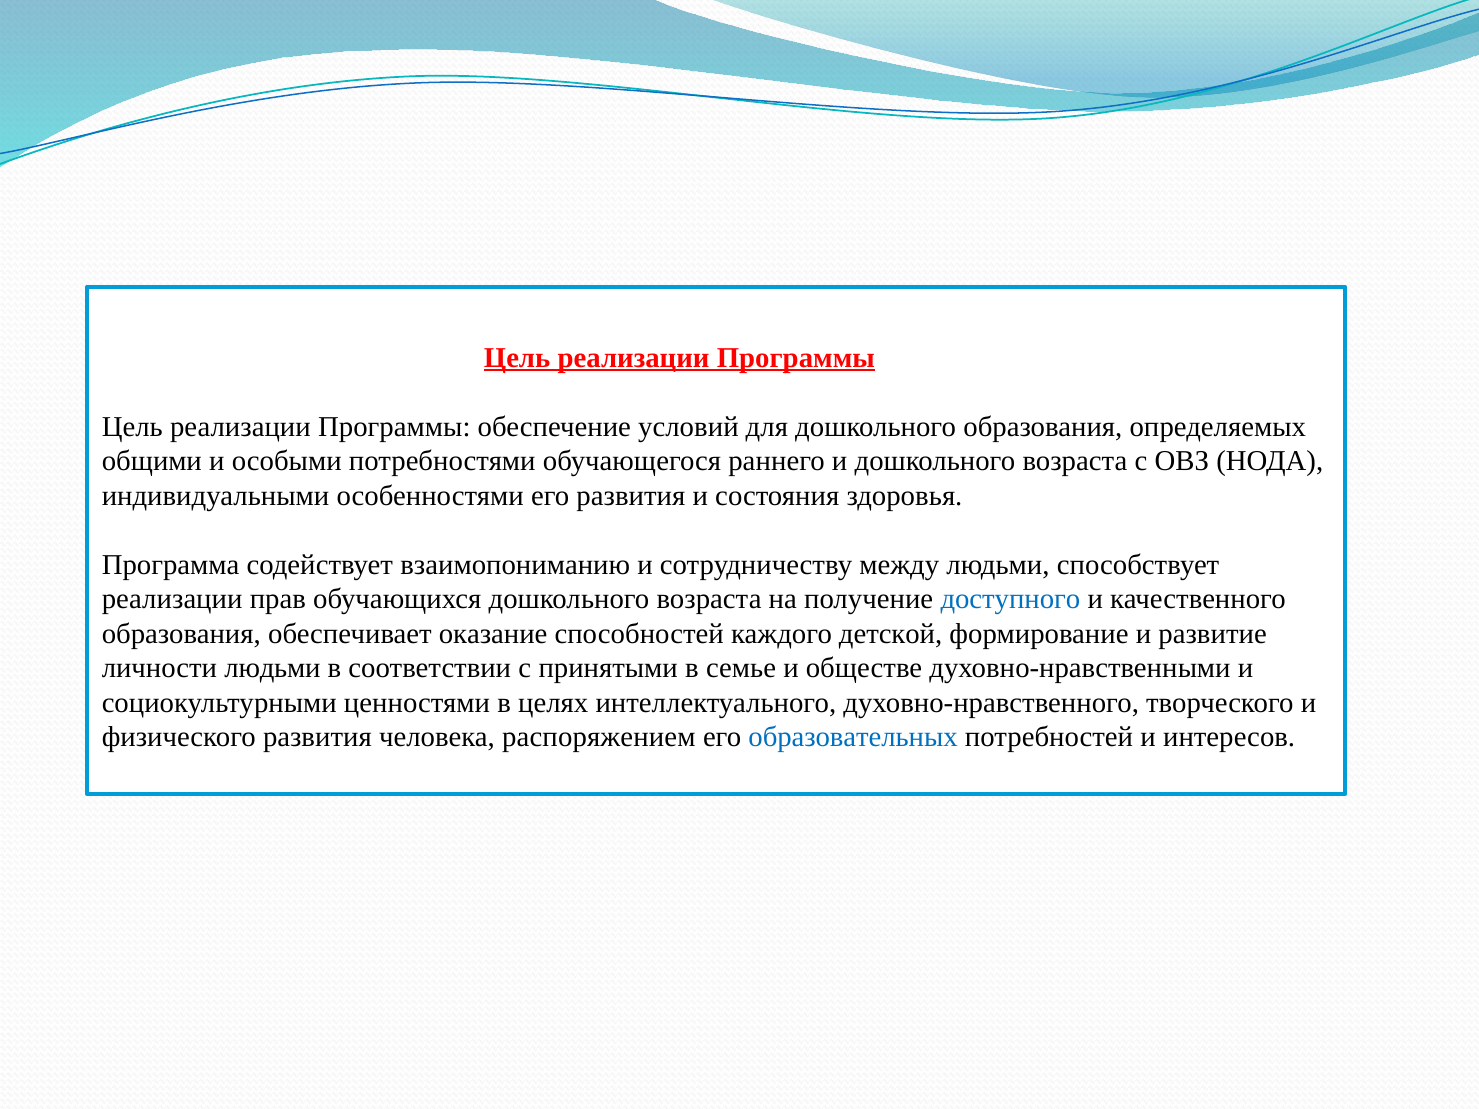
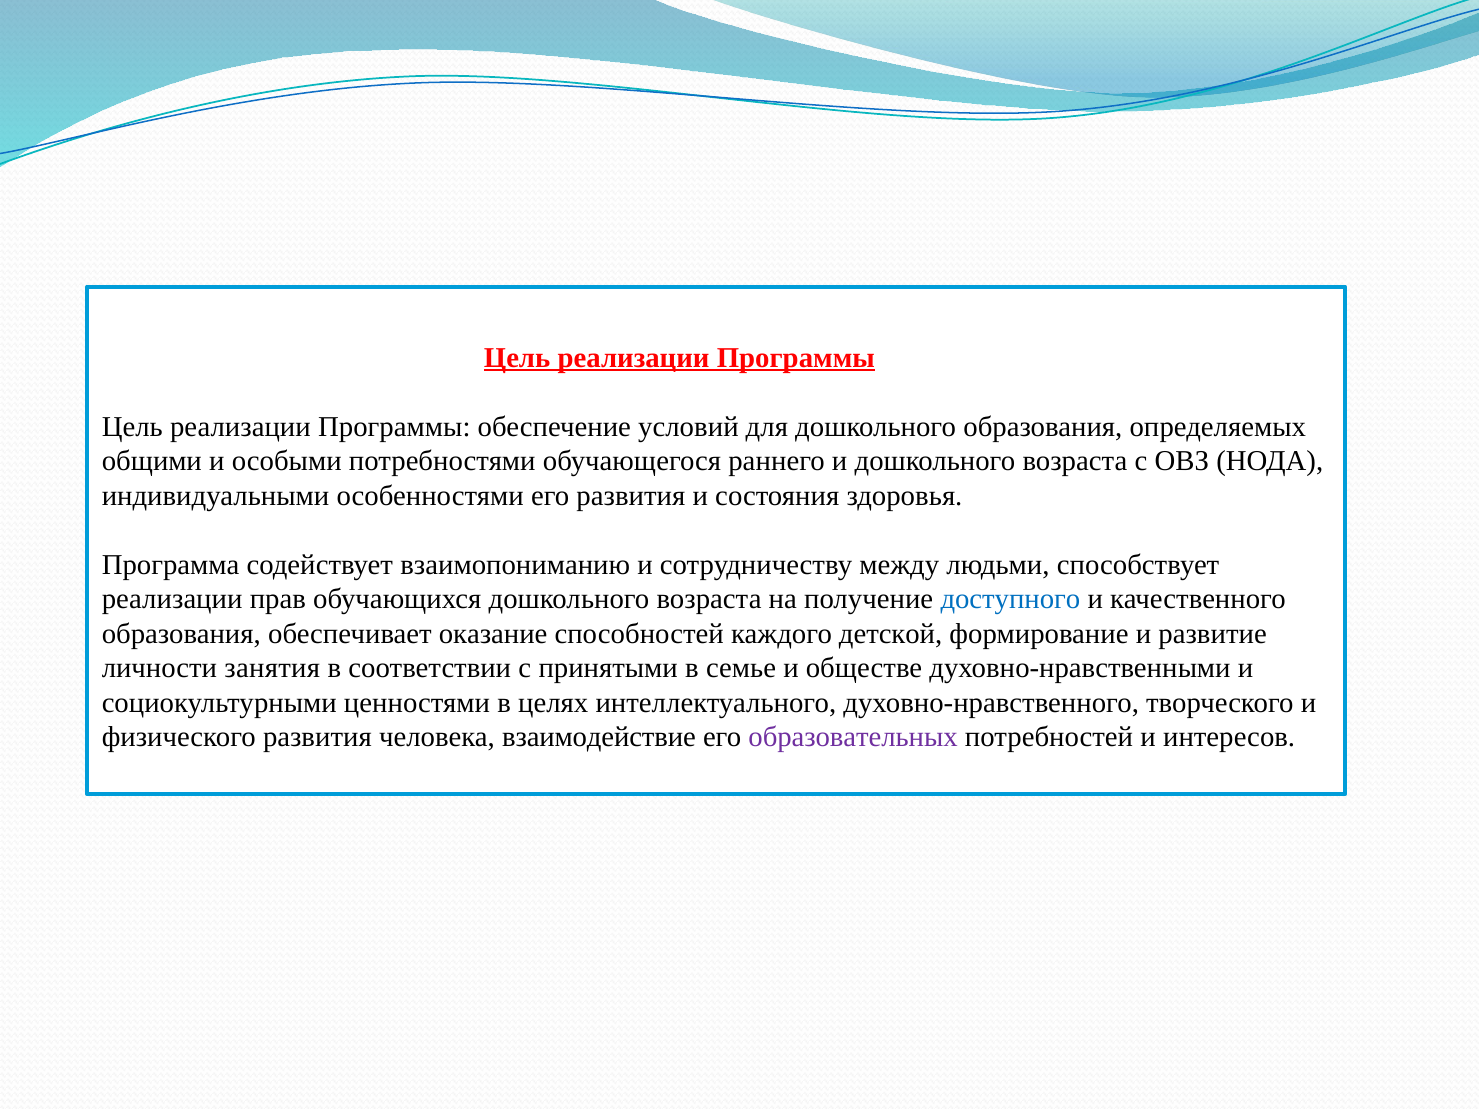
личности людьми: людьми -> занятия
распоряжением: распоряжением -> взаимодействие
образовательных colour: blue -> purple
